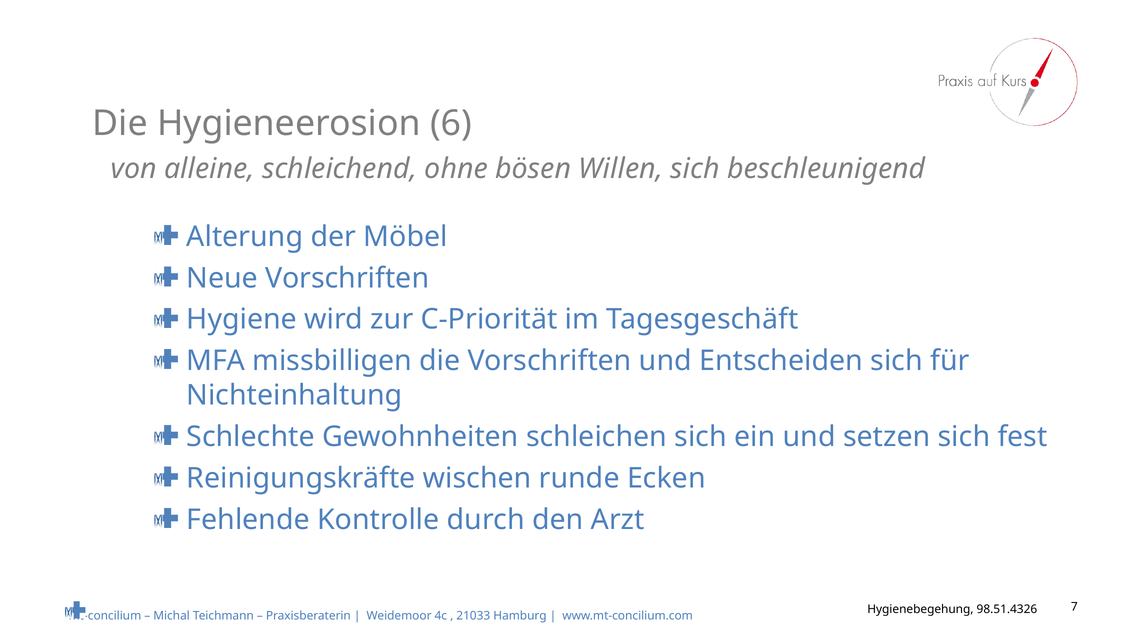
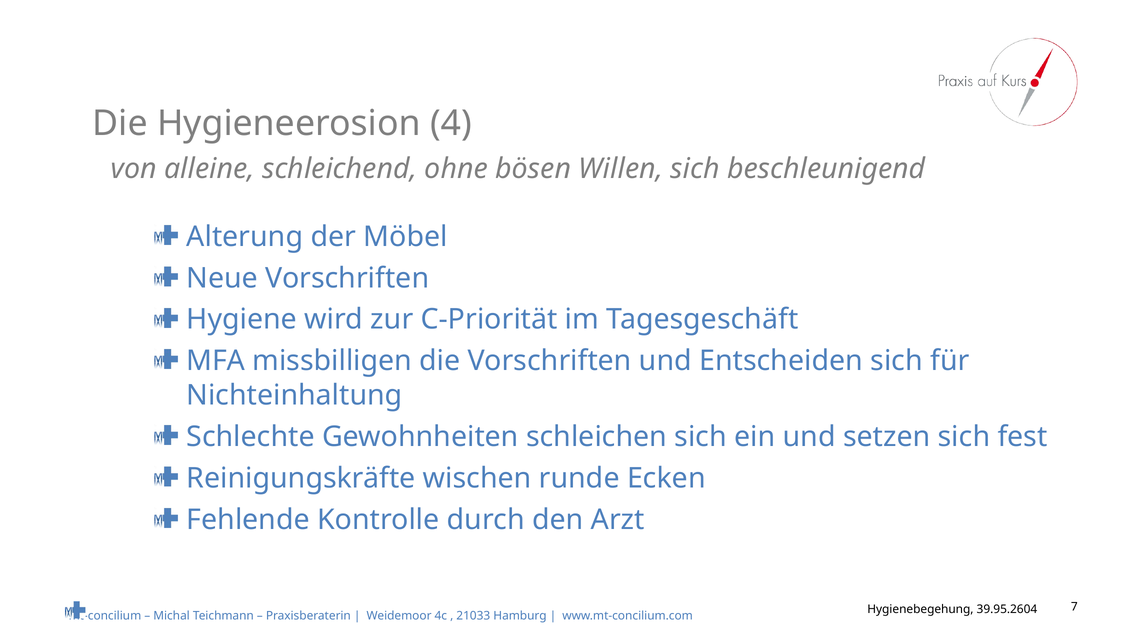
6: 6 -> 4
98.51.4326: 98.51.4326 -> 39.95.2604
